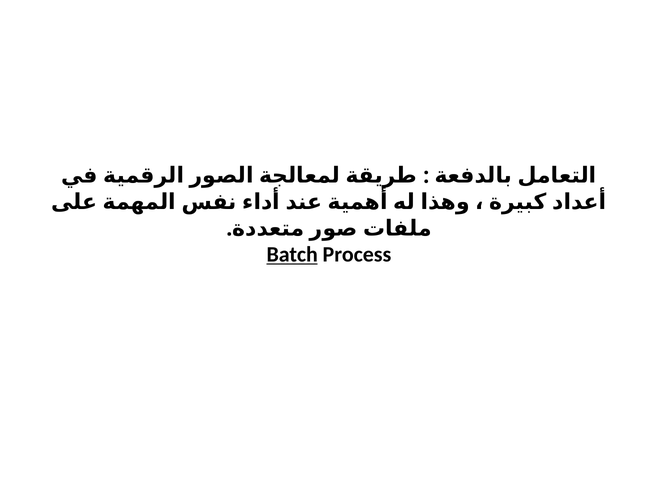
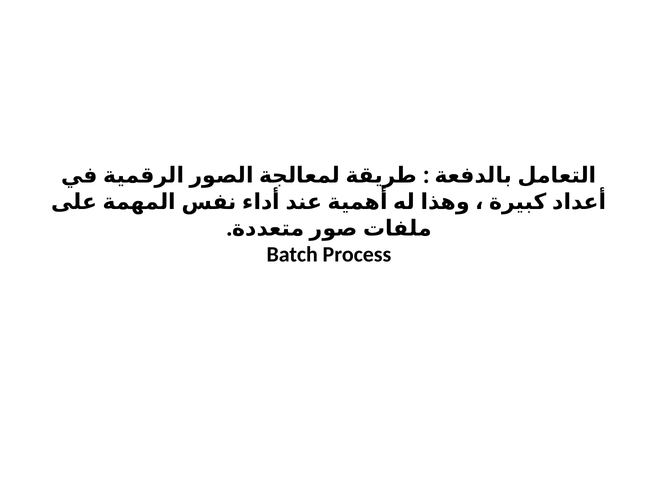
Batch underline: present -> none
